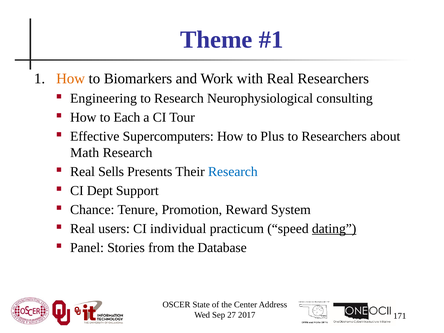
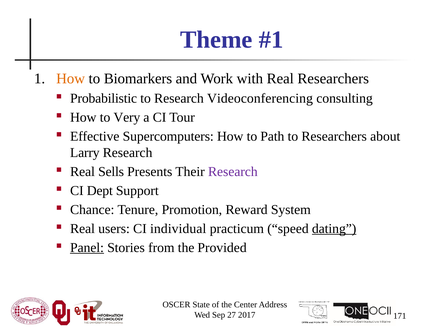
Engineering: Engineering -> Probabilistic
Neurophysiological: Neurophysiological -> Videoconferencing
Each: Each -> Very
Plus: Plus -> Path
Math: Math -> Larry
Research at (233, 172) colour: blue -> purple
Panel underline: none -> present
Database: Database -> Provided
